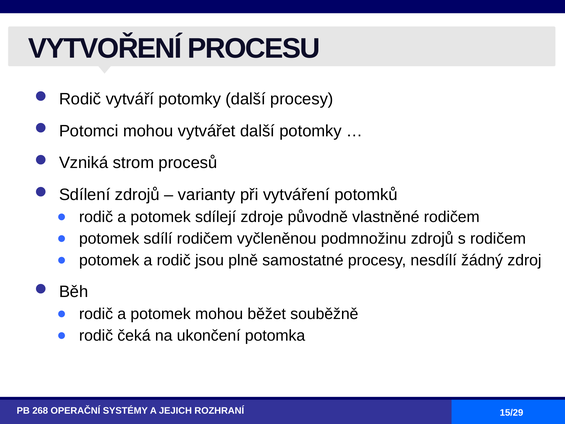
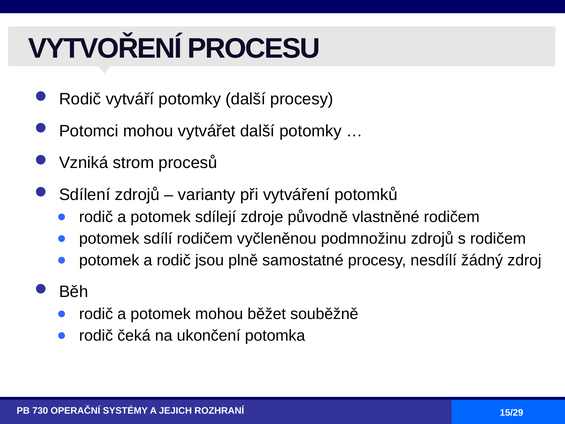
268: 268 -> 730
